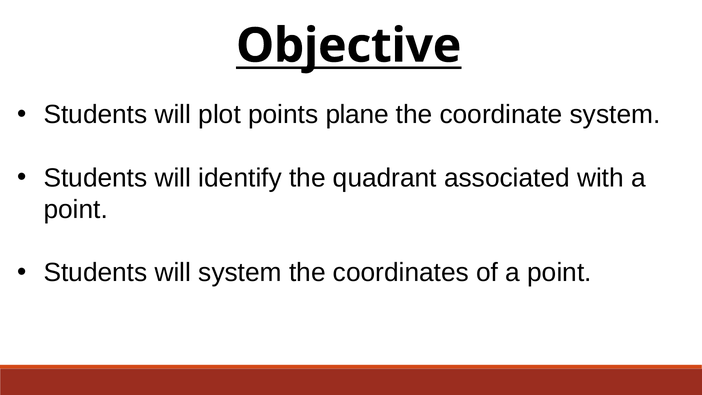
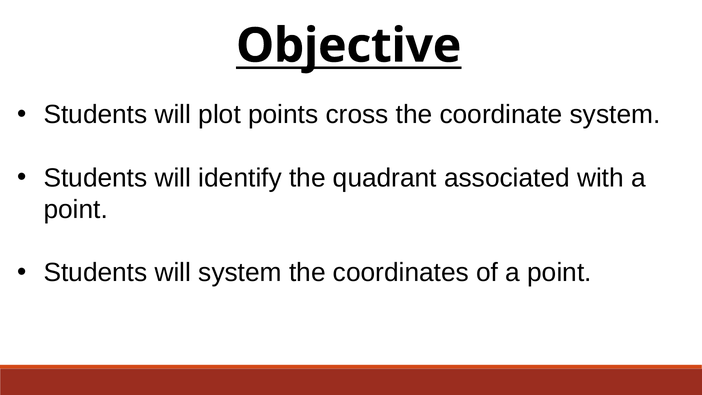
plane: plane -> cross
